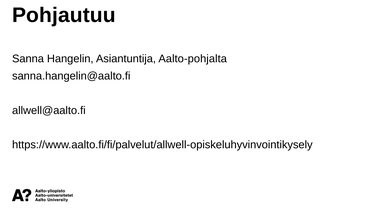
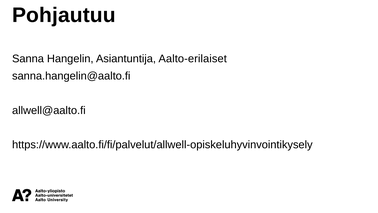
Aalto-pohjalta: Aalto-pohjalta -> Aalto-erilaiset
